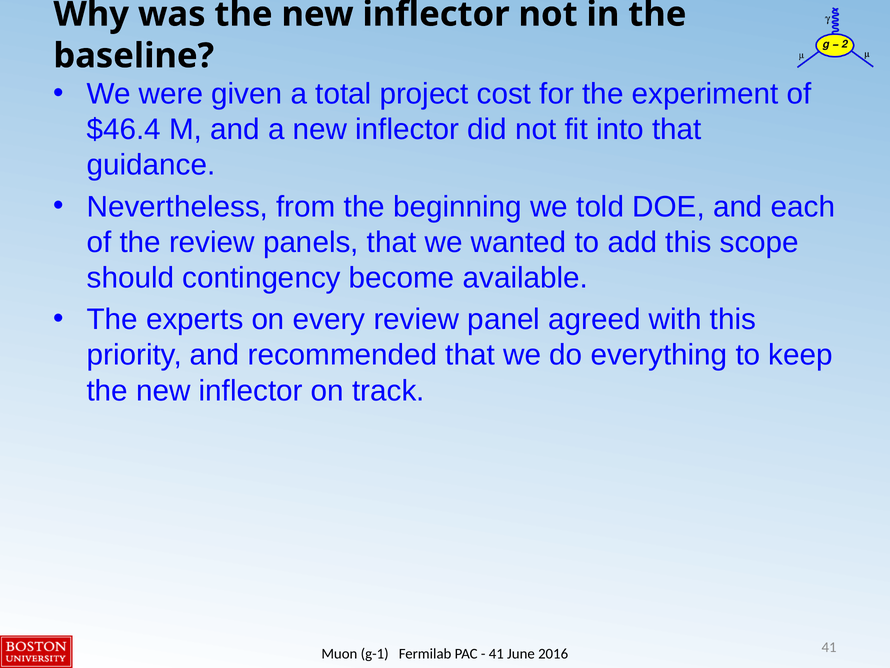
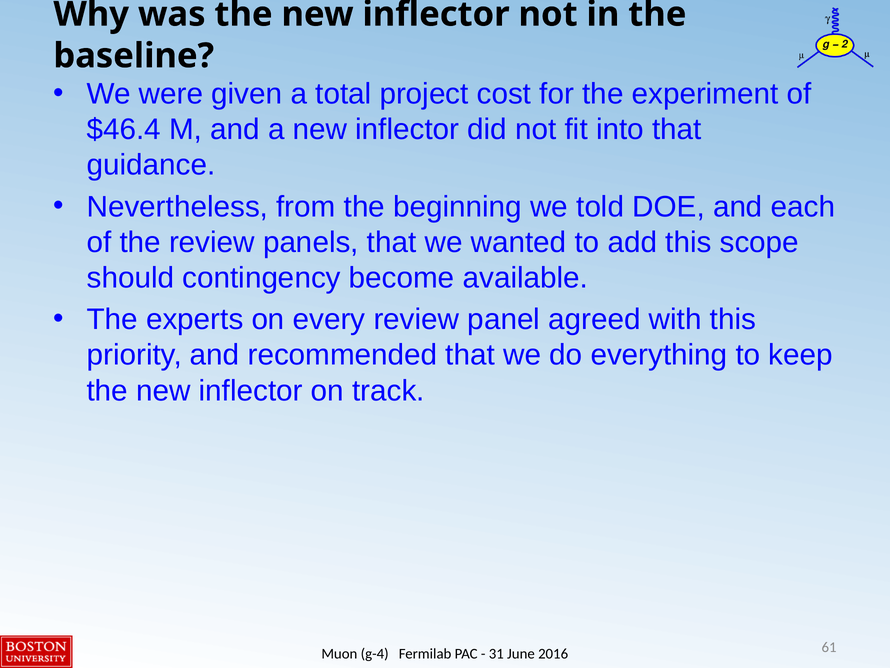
g-1: g-1 -> g-4
41 at (496, 654): 41 -> 31
2016 41: 41 -> 61
